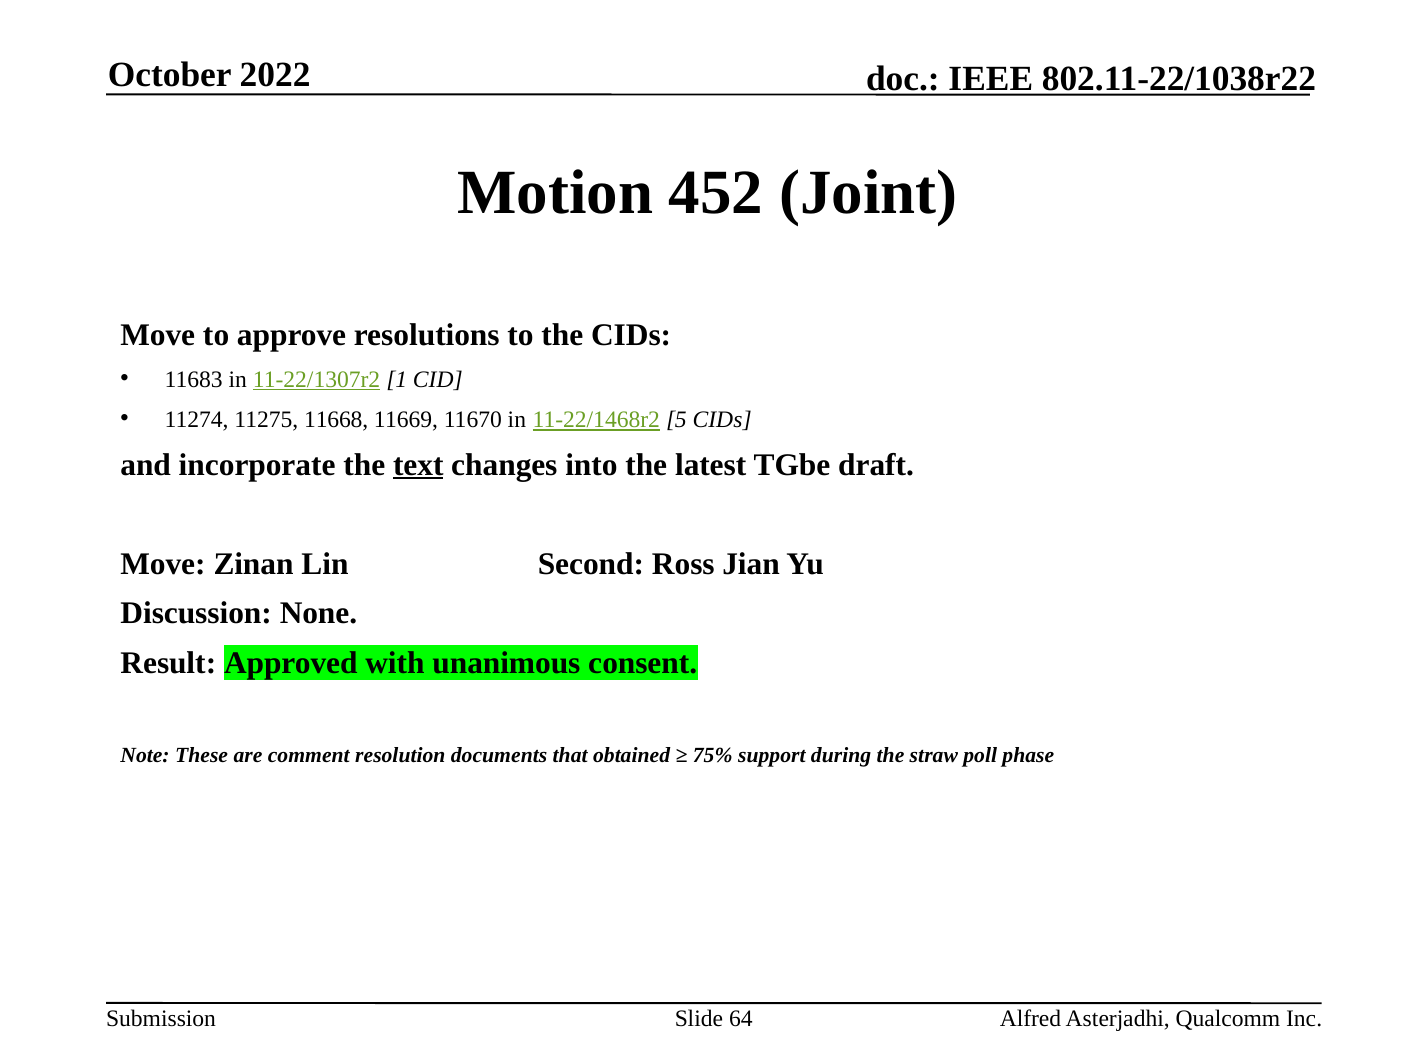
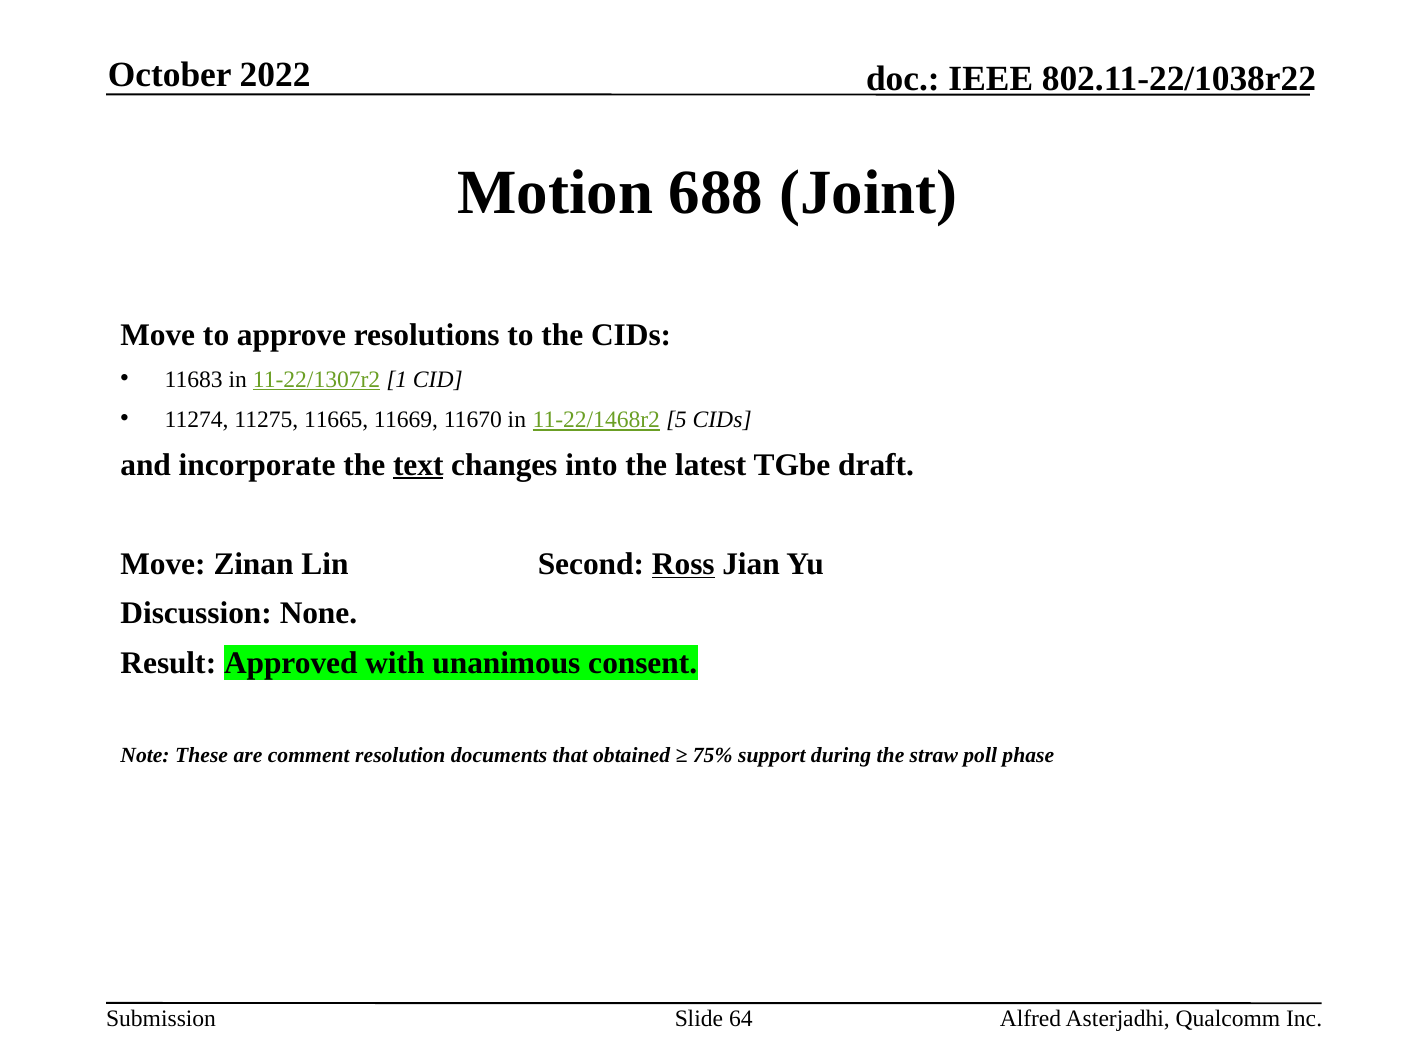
452: 452 -> 688
11668: 11668 -> 11665
Ross underline: none -> present
